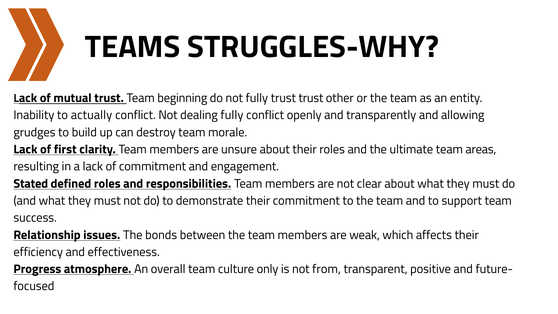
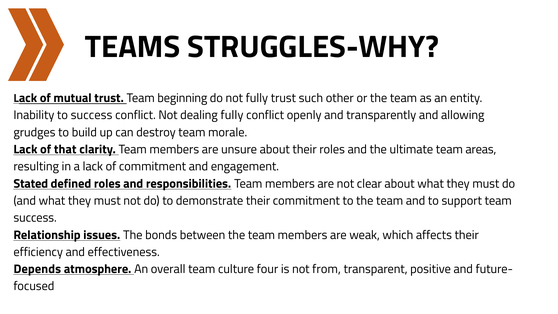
trust trust: trust -> such
to actually: actually -> success
first: first -> that
Progress: Progress -> Depends
only: only -> four
